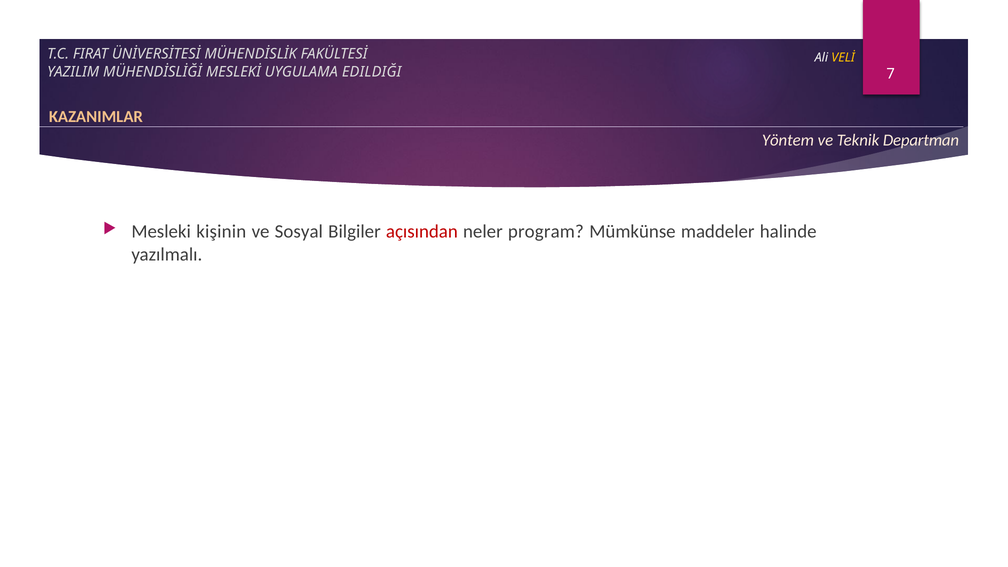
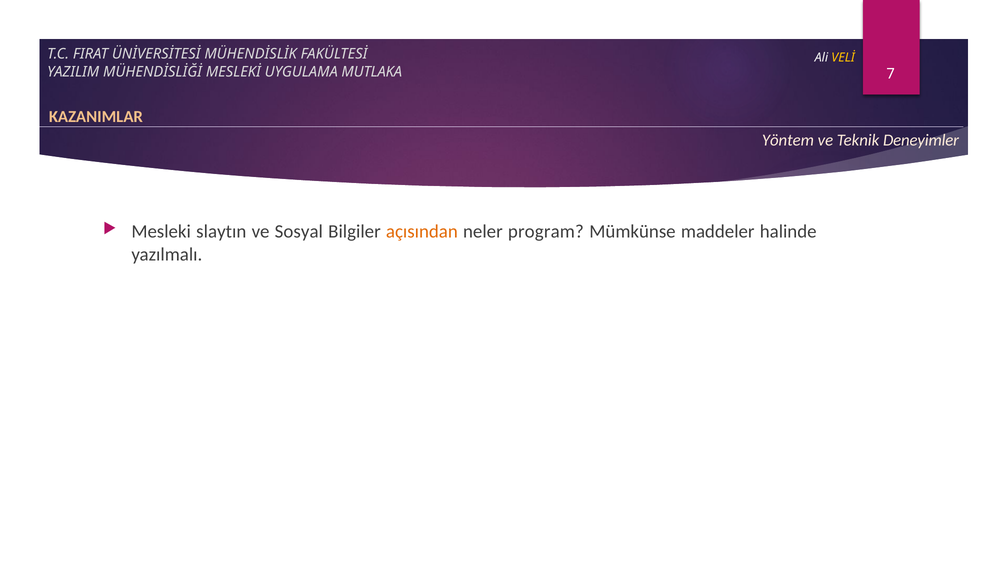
EDILDIĞI: EDILDIĞI -> MUTLAKA
Departman: Departman -> Deneyimler
kişinin: kişinin -> slaytın
açısından colour: red -> orange
